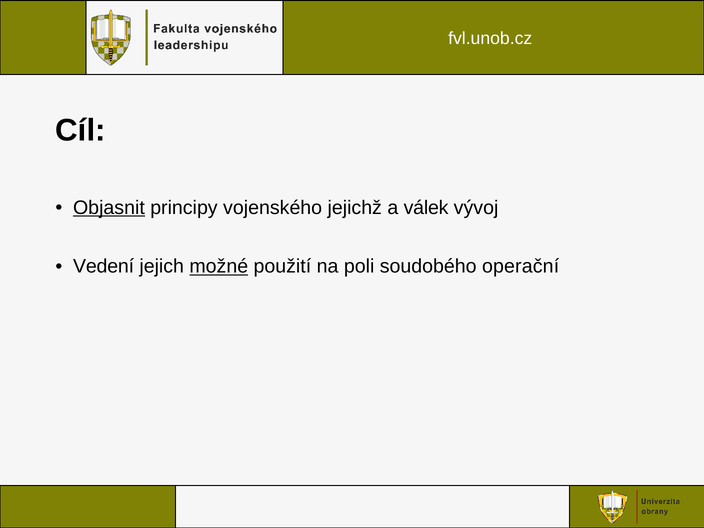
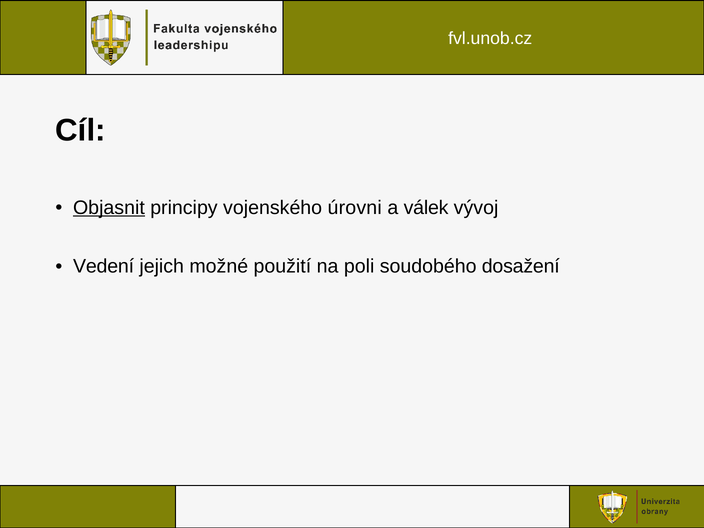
jejichž: jejichž -> úrovni
možné underline: present -> none
operační: operační -> dosažení
